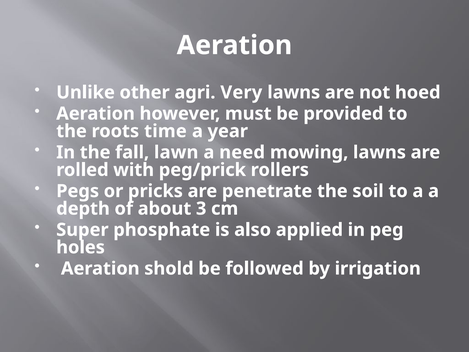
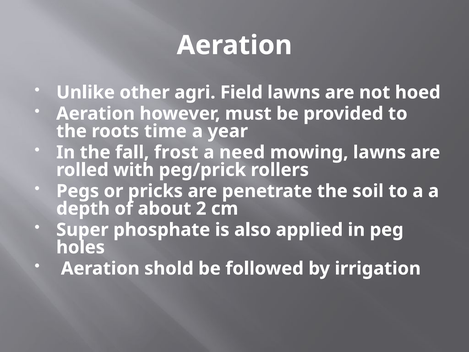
Very: Very -> Field
lawn: lawn -> frost
3: 3 -> 2
